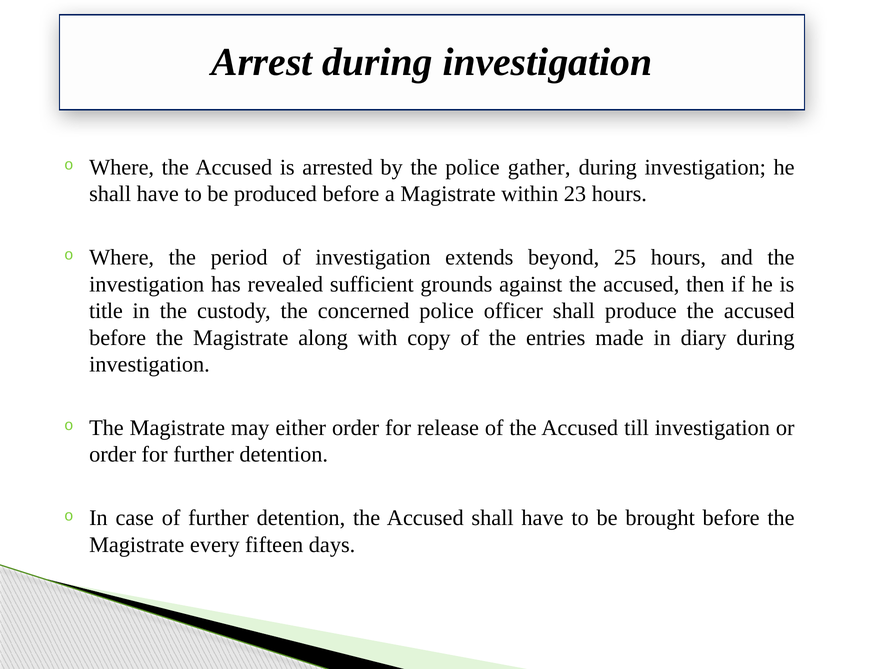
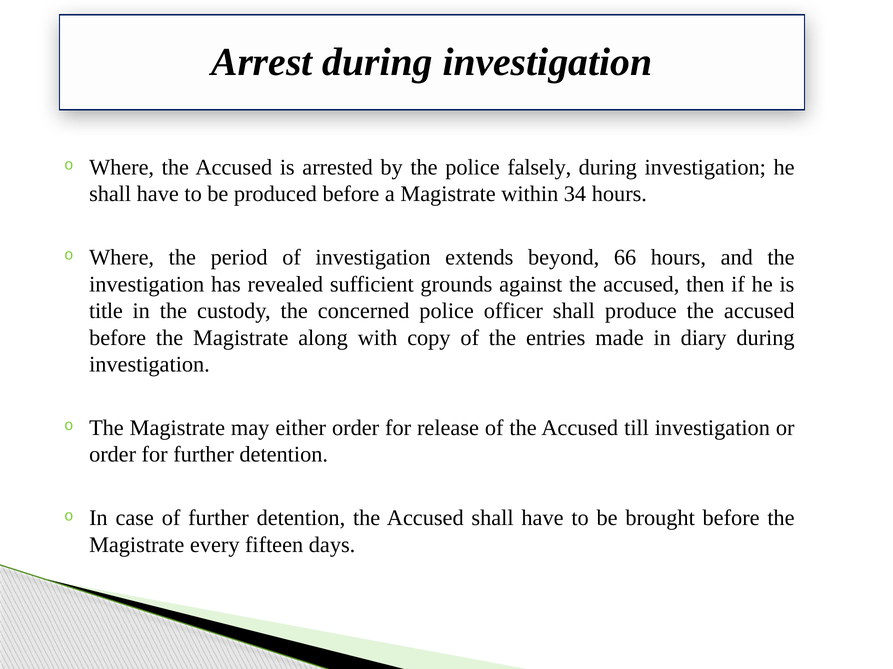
gather: gather -> falsely
23: 23 -> 34
25: 25 -> 66
